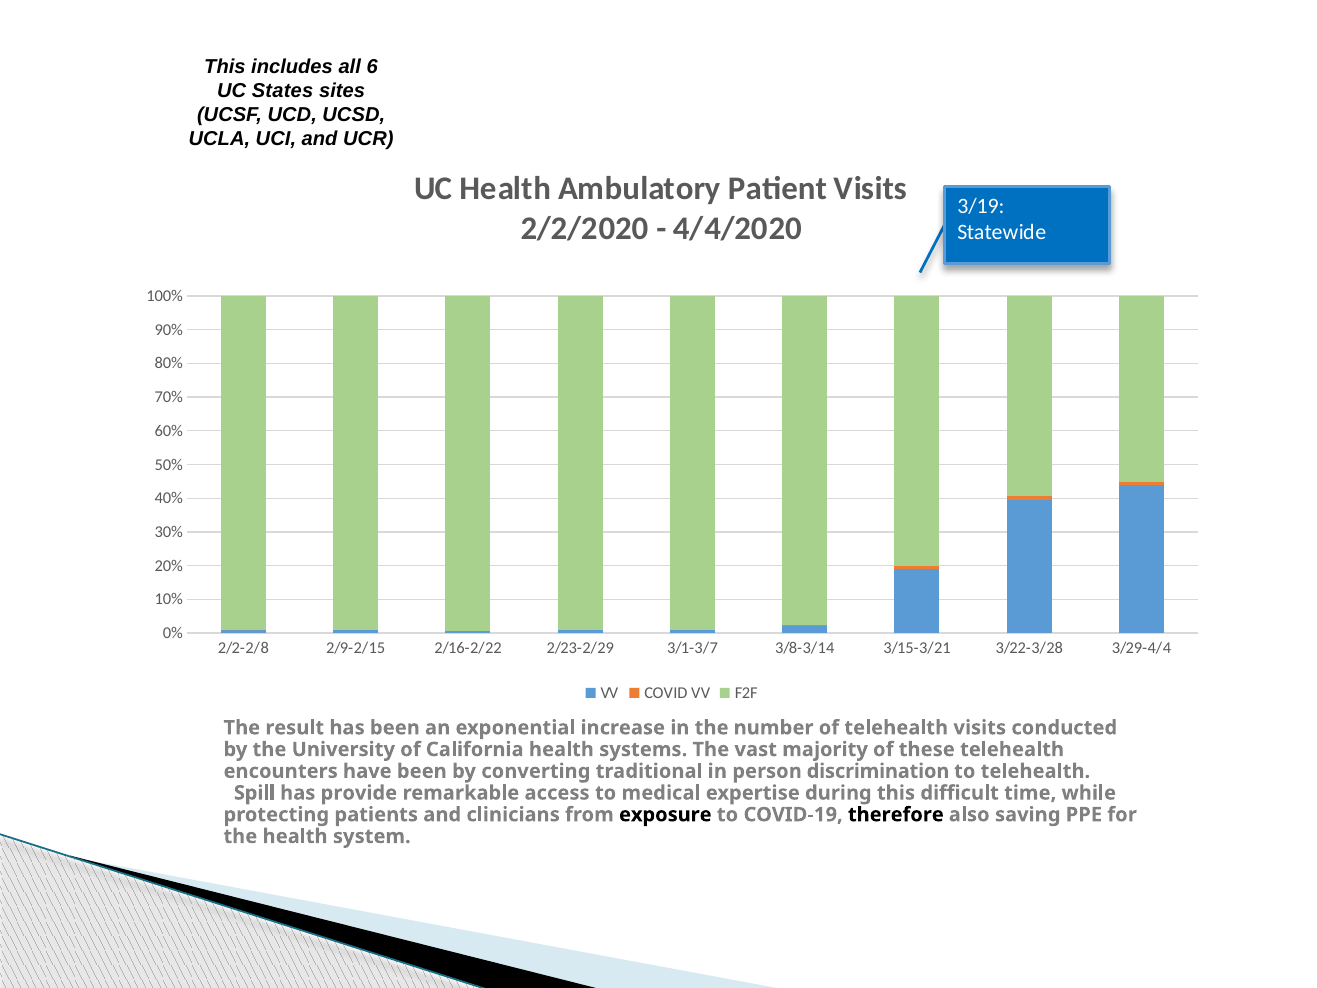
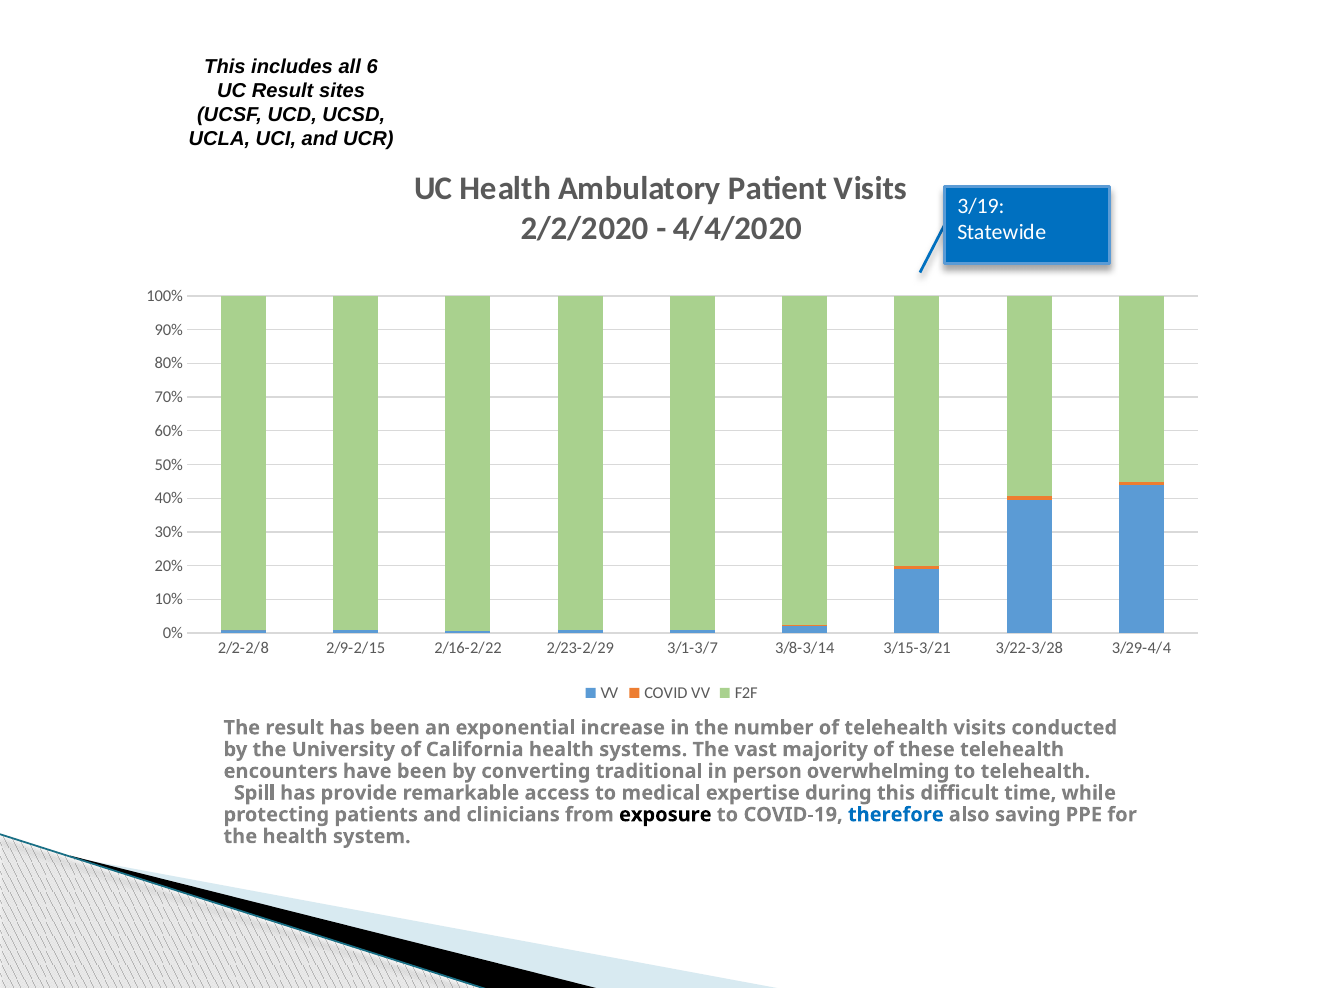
UC States: States -> Result
discrimination: discrimination -> overwhelming
therefore colour: black -> blue
